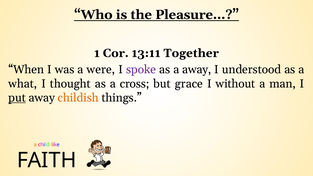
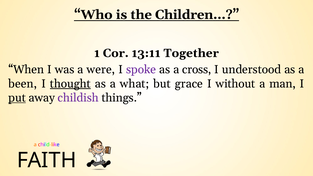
Pleasure: Pleasure -> Children
a away: away -> cross
what: what -> been
thought underline: none -> present
cross: cross -> what
childish colour: orange -> purple
